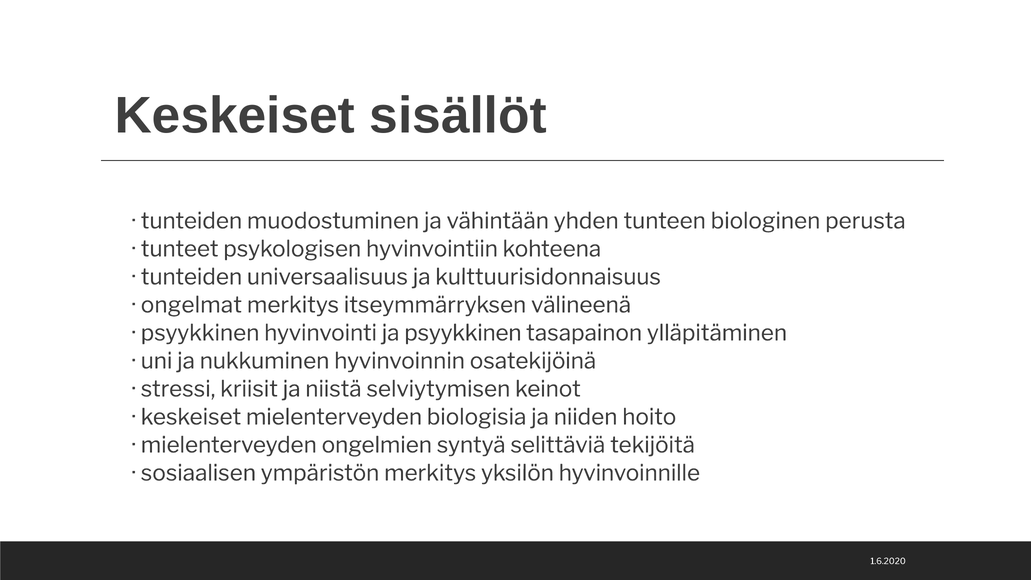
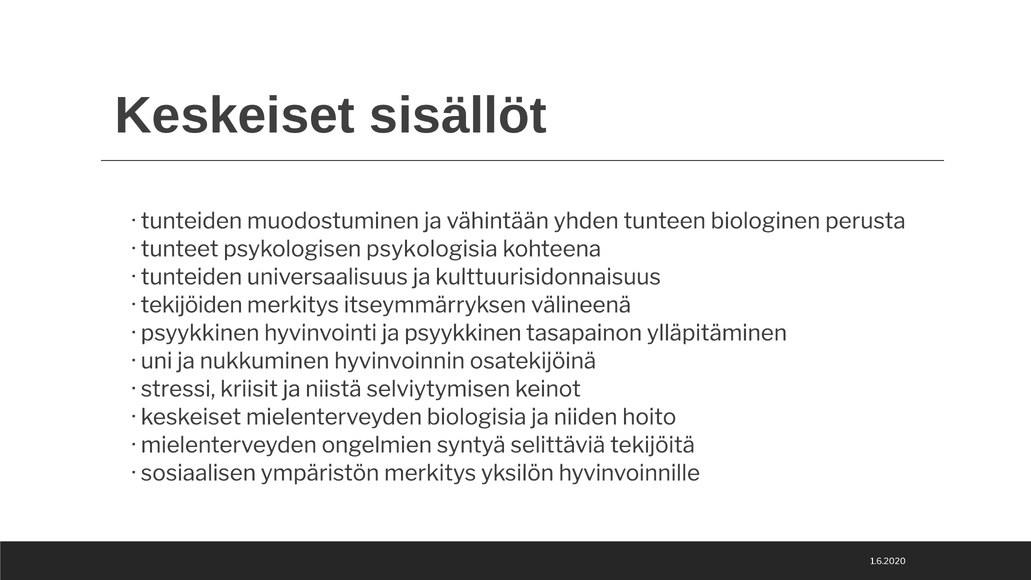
hyvinvointiin: hyvinvointiin -> psykologisia
ongelmat: ongelmat -> tekijöiden
